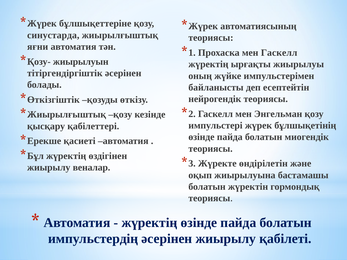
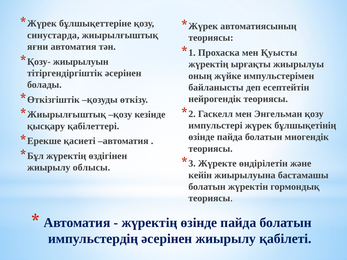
мен Гаскелл: Гаскелл -> Қуысты
веналар: веналар -> облысы
оқып: оқып -> кейін
